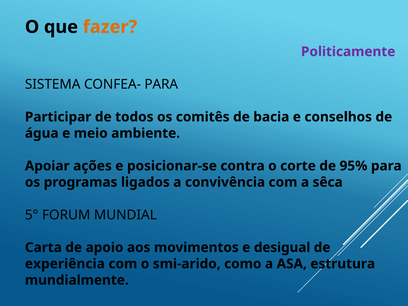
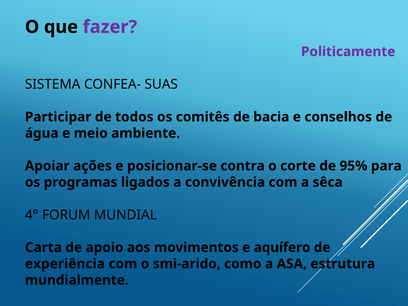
fazer colour: orange -> purple
CONFEA- PARA: PARA -> SUAS
5°: 5° -> 4°
desigual: desigual -> aquífero
